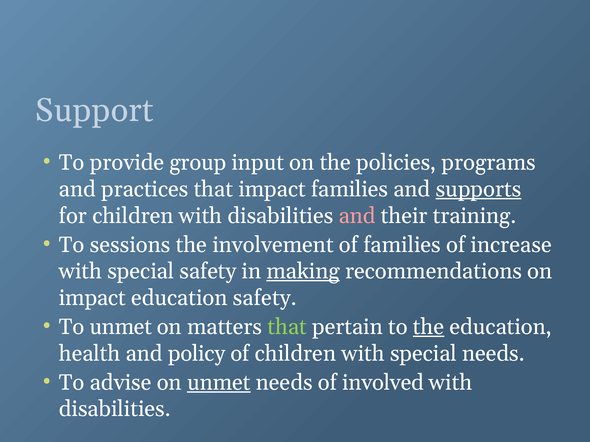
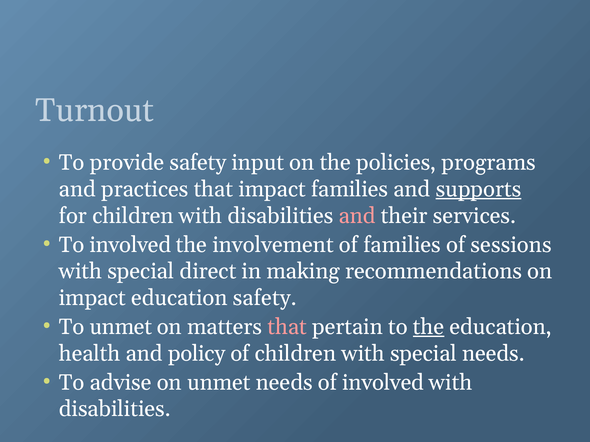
Support: Support -> Turnout
provide group: group -> safety
training: training -> services
To sessions: sessions -> involved
increase: increase -> sessions
special safety: safety -> direct
making underline: present -> none
that at (287, 327) colour: light green -> pink
unmet at (219, 383) underline: present -> none
